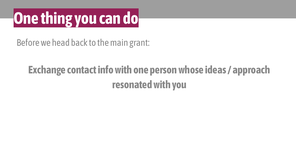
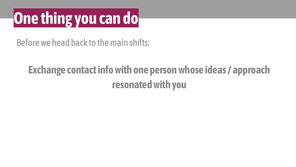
grant: grant -> shifts
